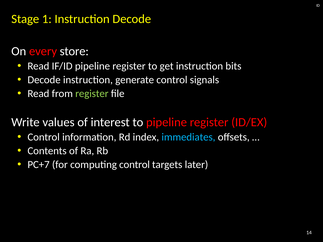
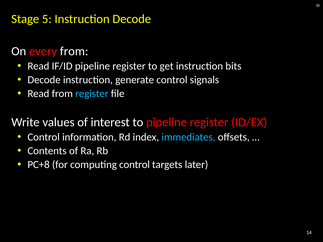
1: 1 -> 5
every store: store -> from
register at (92, 94) colour: light green -> light blue
PC+7: PC+7 -> PC+8
